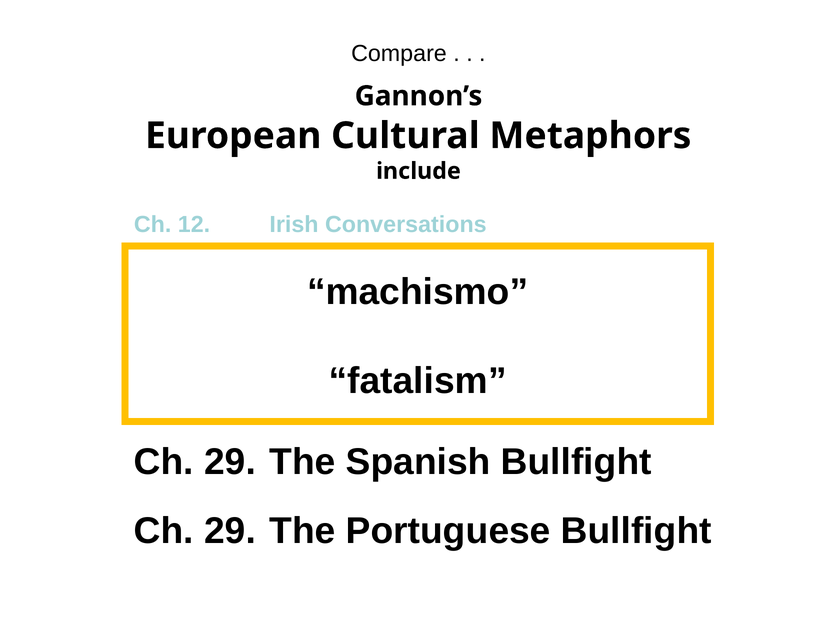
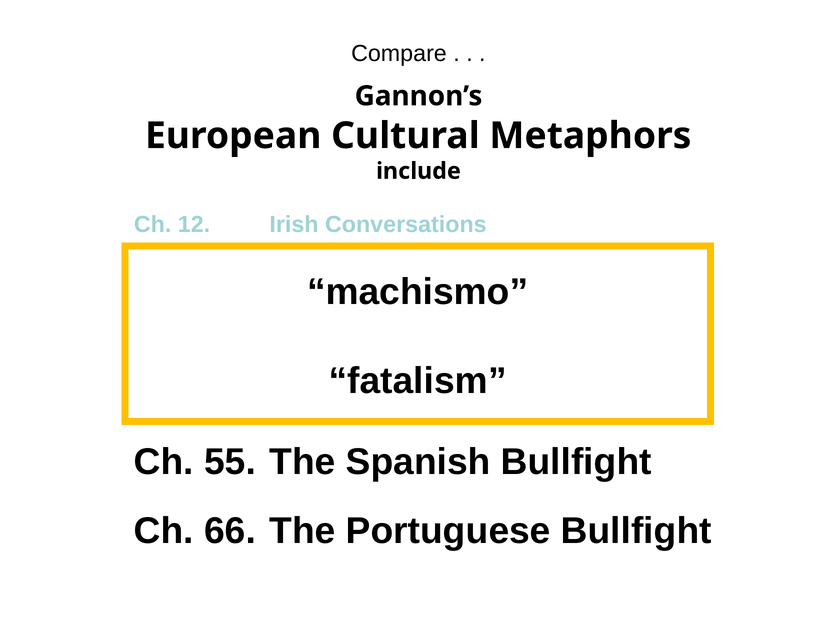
29 at (230, 462): 29 -> 55
29 at (230, 531): 29 -> 66
